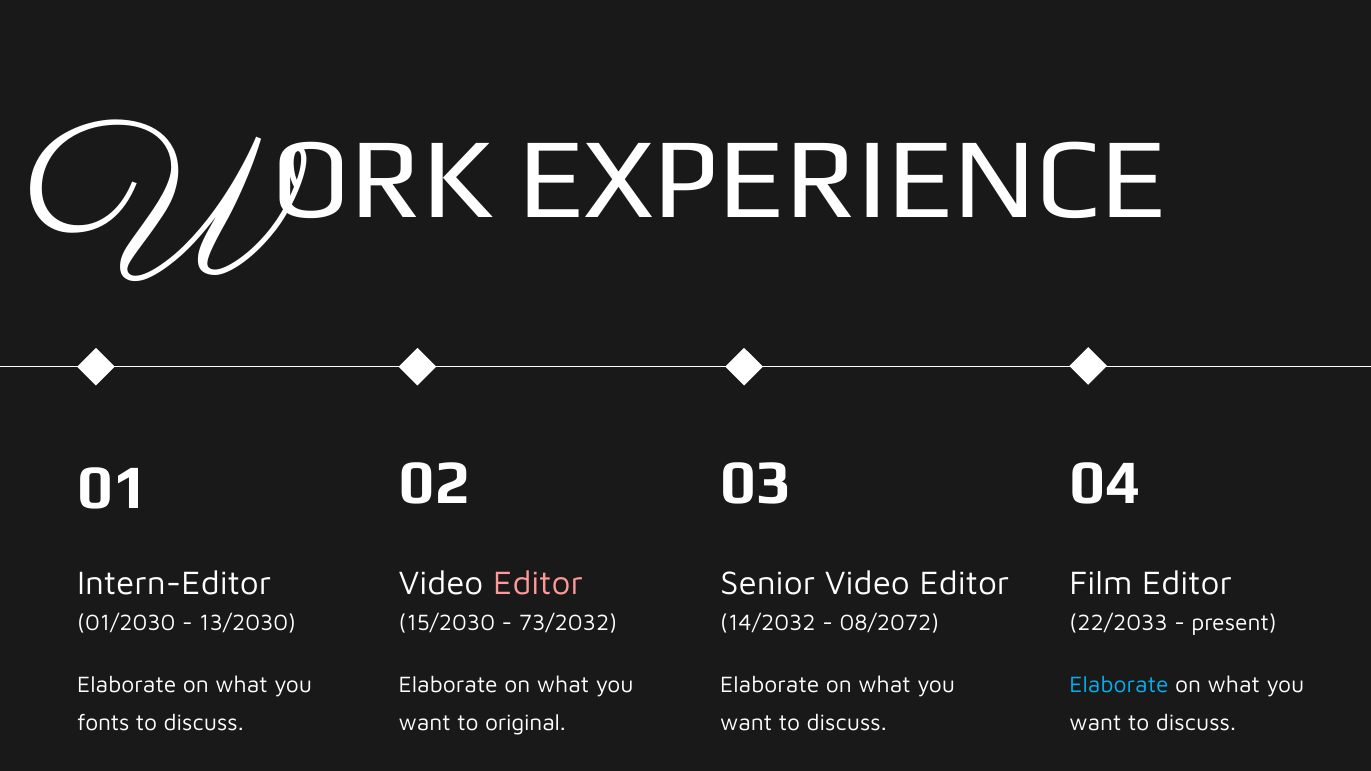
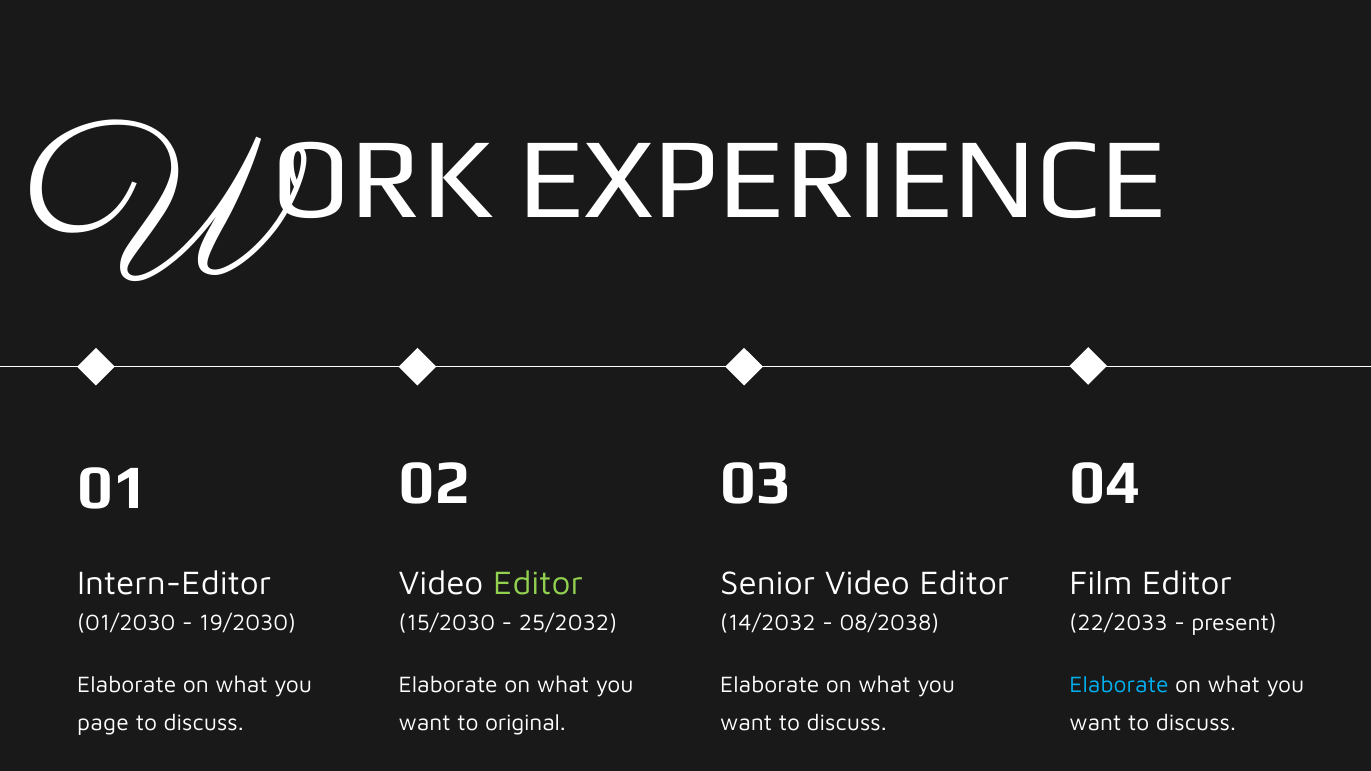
Editor at (538, 584) colour: pink -> light green
13/2030: 13/2030 -> 19/2030
73/2032: 73/2032 -> 25/2032
08/2072: 08/2072 -> 08/2038
fonts: fonts -> page
